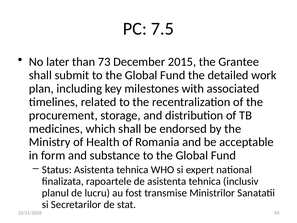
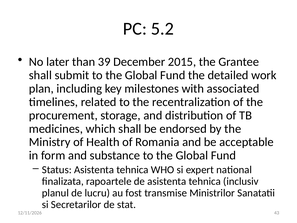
7.5: 7.5 -> 5.2
73: 73 -> 39
